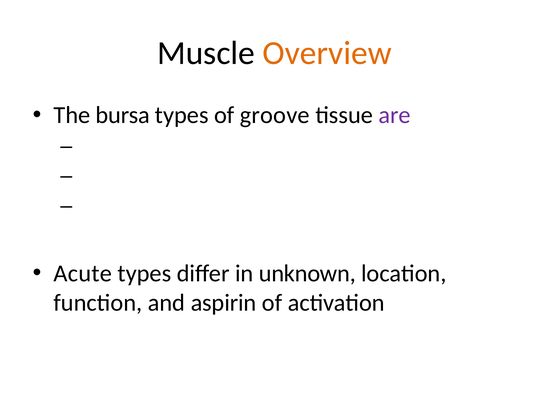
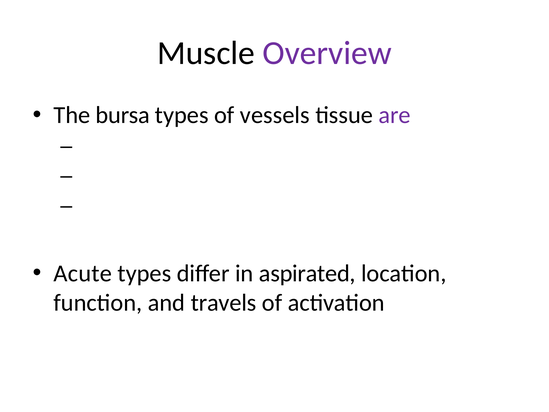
Overview colour: orange -> purple
groove: groove -> vessels
unknown: unknown -> aspirated
aspirin: aspirin -> travels
